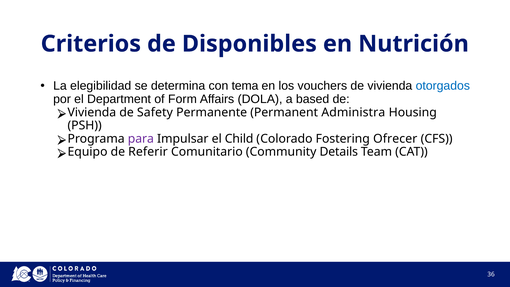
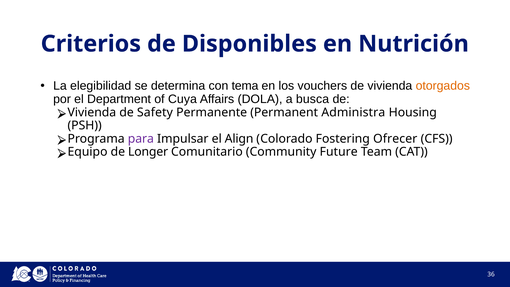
otorgados colour: blue -> orange
Form: Form -> Cuya
based: based -> busca
Child: Child -> Align
Referir: Referir -> Longer
Details: Details -> Future
